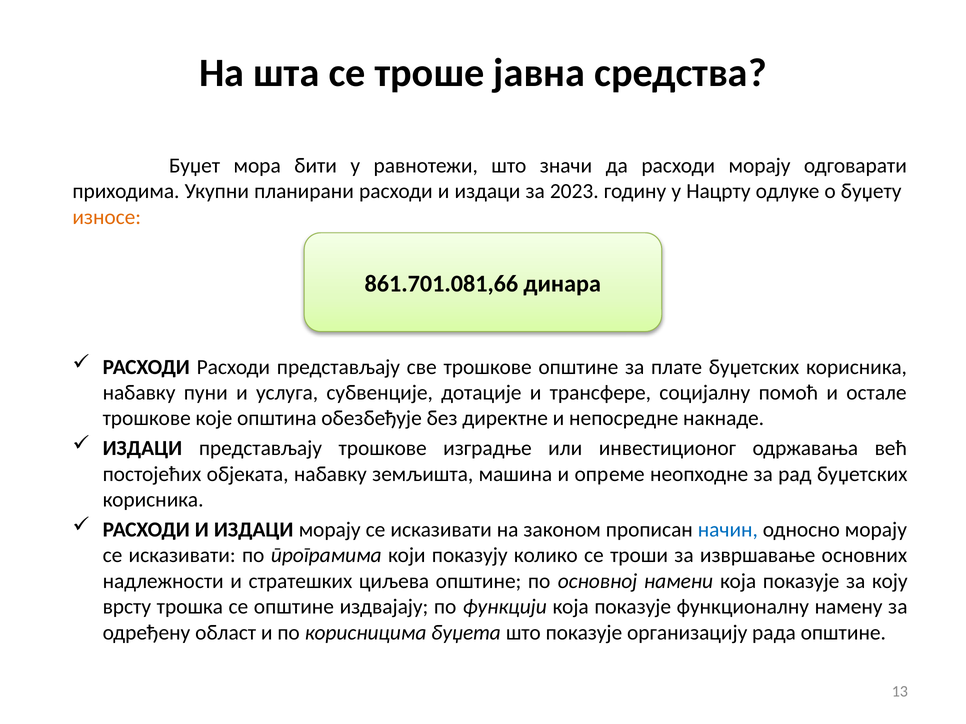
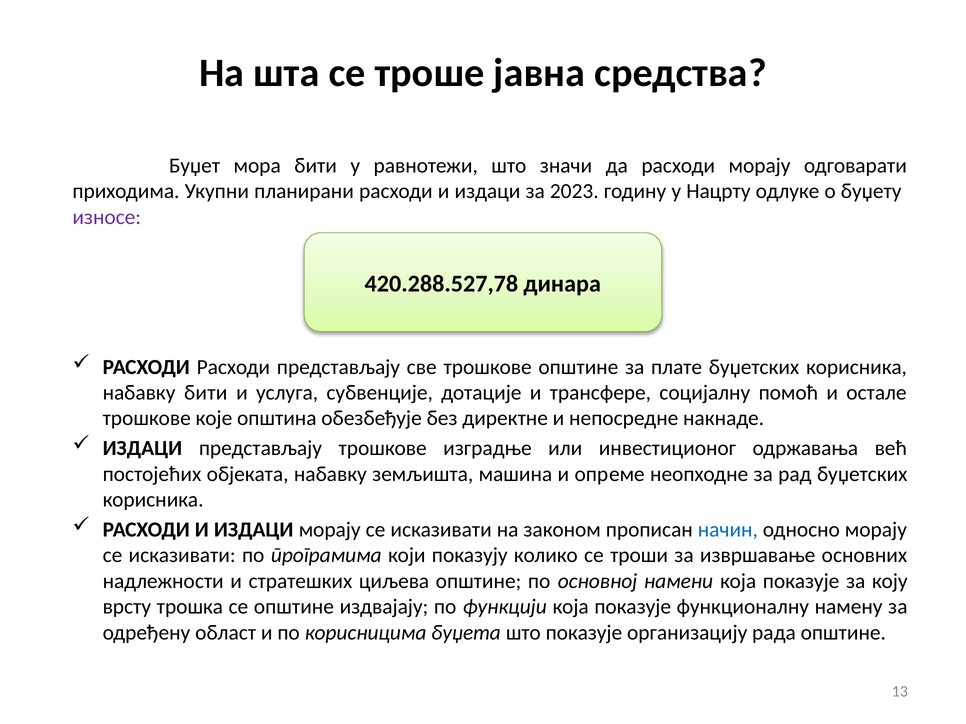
износе colour: orange -> purple
861.701.081,66: 861.701.081,66 -> 420.288.527,78
набавку пуни: пуни -> бити
